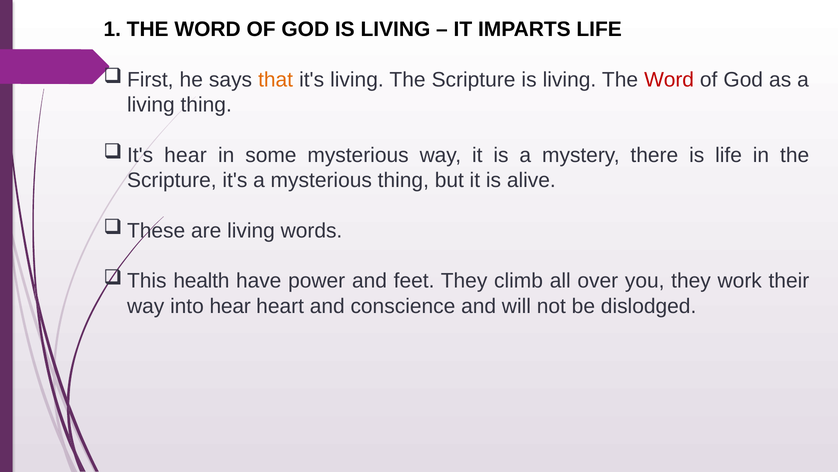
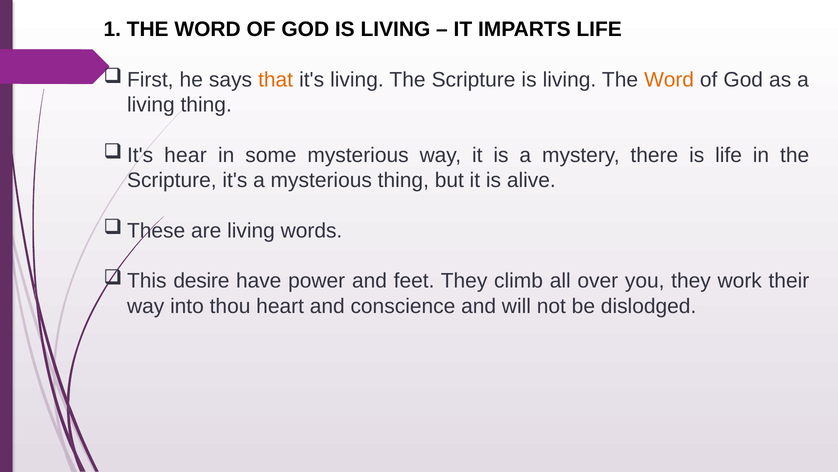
Word at (669, 80) colour: red -> orange
health: health -> desire
into hear: hear -> thou
